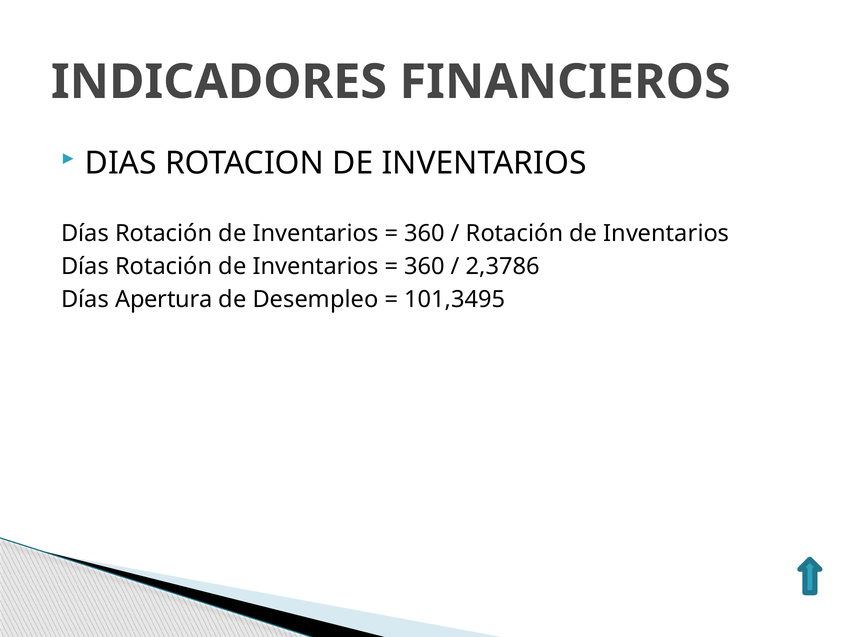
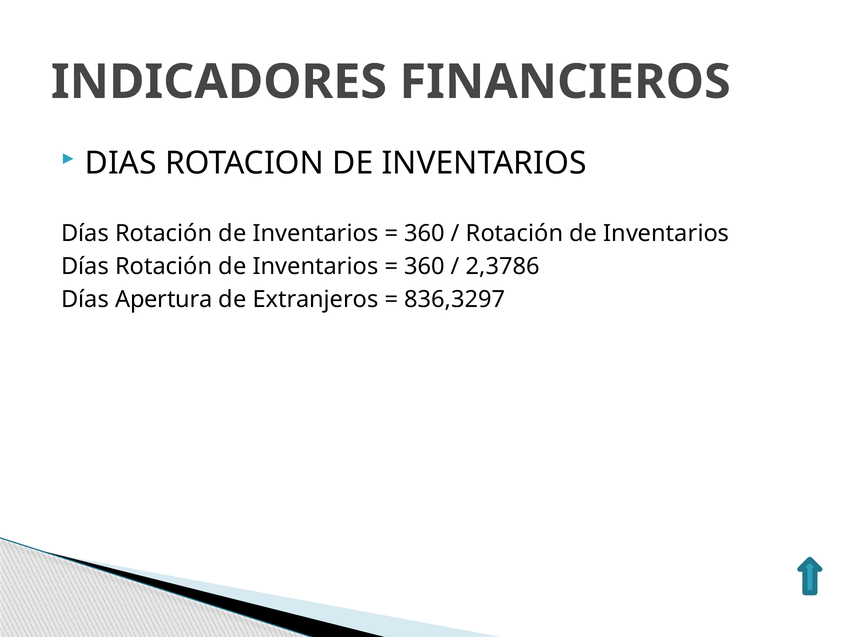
Desempleo: Desempleo -> Extranjeros
101,3495: 101,3495 -> 836,3297
